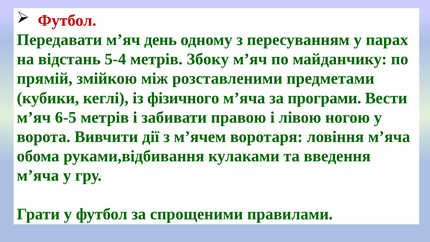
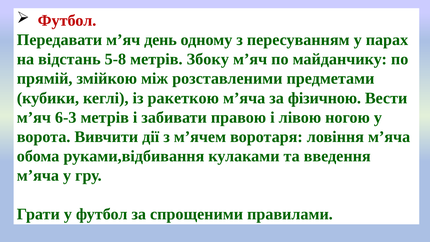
5-4: 5-4 -> 5-8
фізичного: фізичного -> ракеткою
програми: програми -> фізичною
6-5: 6-5 -> 6-3
